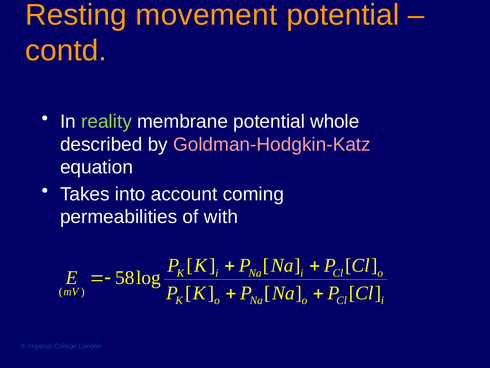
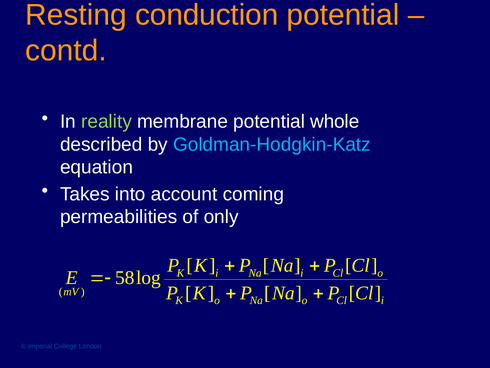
movement: movement -> conduction
Goldman-Hodgkin-Katz colour: pink -> light blue
with: with -> only
